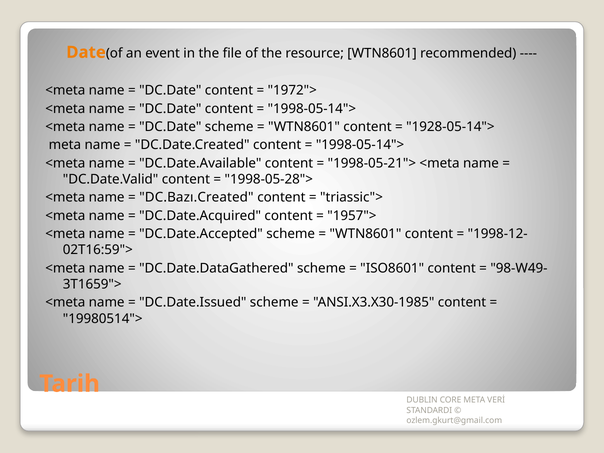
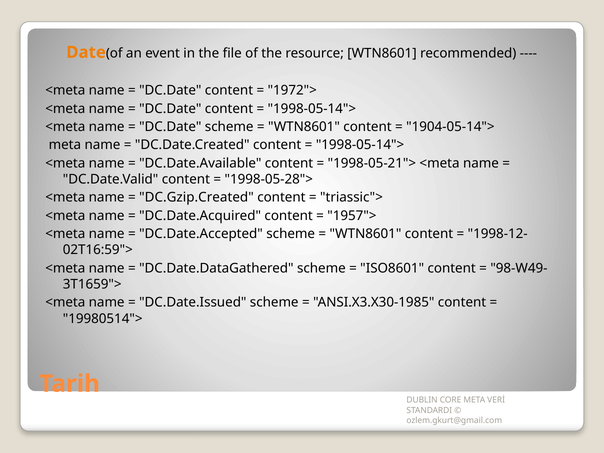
1928-05-14">: 1928-05-14"> -> 1904-05-14">
DC.Bazı.Created: DC.Bazı.Created -> DC.Gzip.Created
